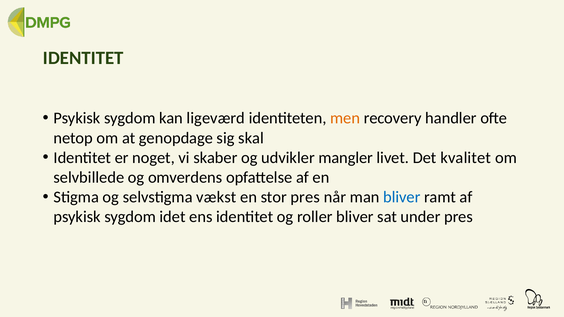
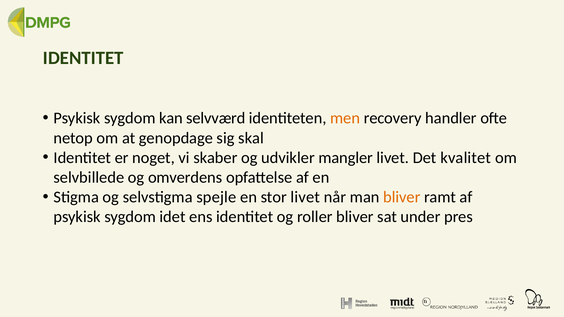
ligeværd: ligeværd -> selvværd
vækst: vækst -> spejle
stor pres: pres -> livet
bliver at (402, 197) colour: blue -> orange
